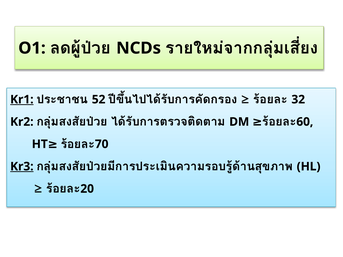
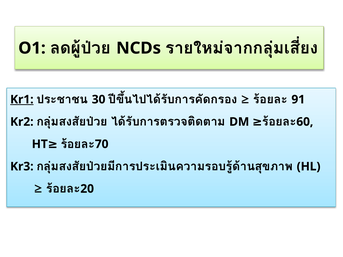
32: 32 -> 91
52: 52 -> 30
Kr3 underline: present -> none
